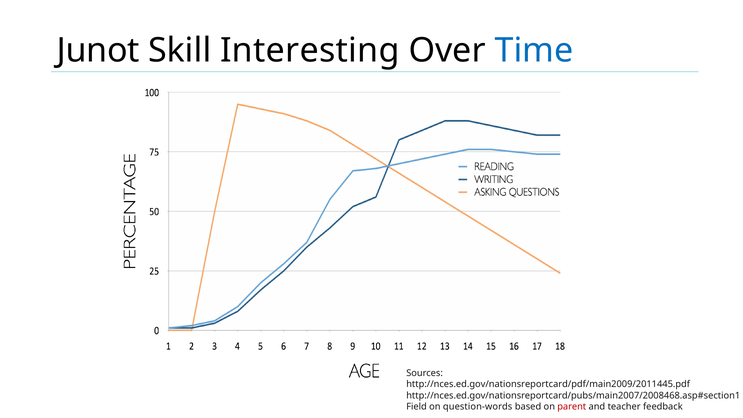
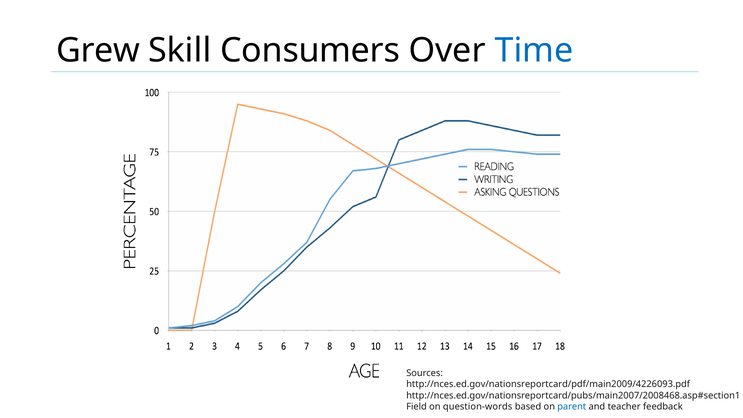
Junot: Junot -> Grew
Interesting: Interesting -> Consumers
http://nces.ed.gov/nationsreportcard/pdf/main2009/2011445.pdf: http://nces.ed.gov/nationsreportcard/pdf/main2009/2011445.pdf -> http://nces.ed.gov/nationsreportcard/pdf/main2009/4226093.pdf
parent colour: red -> blue
